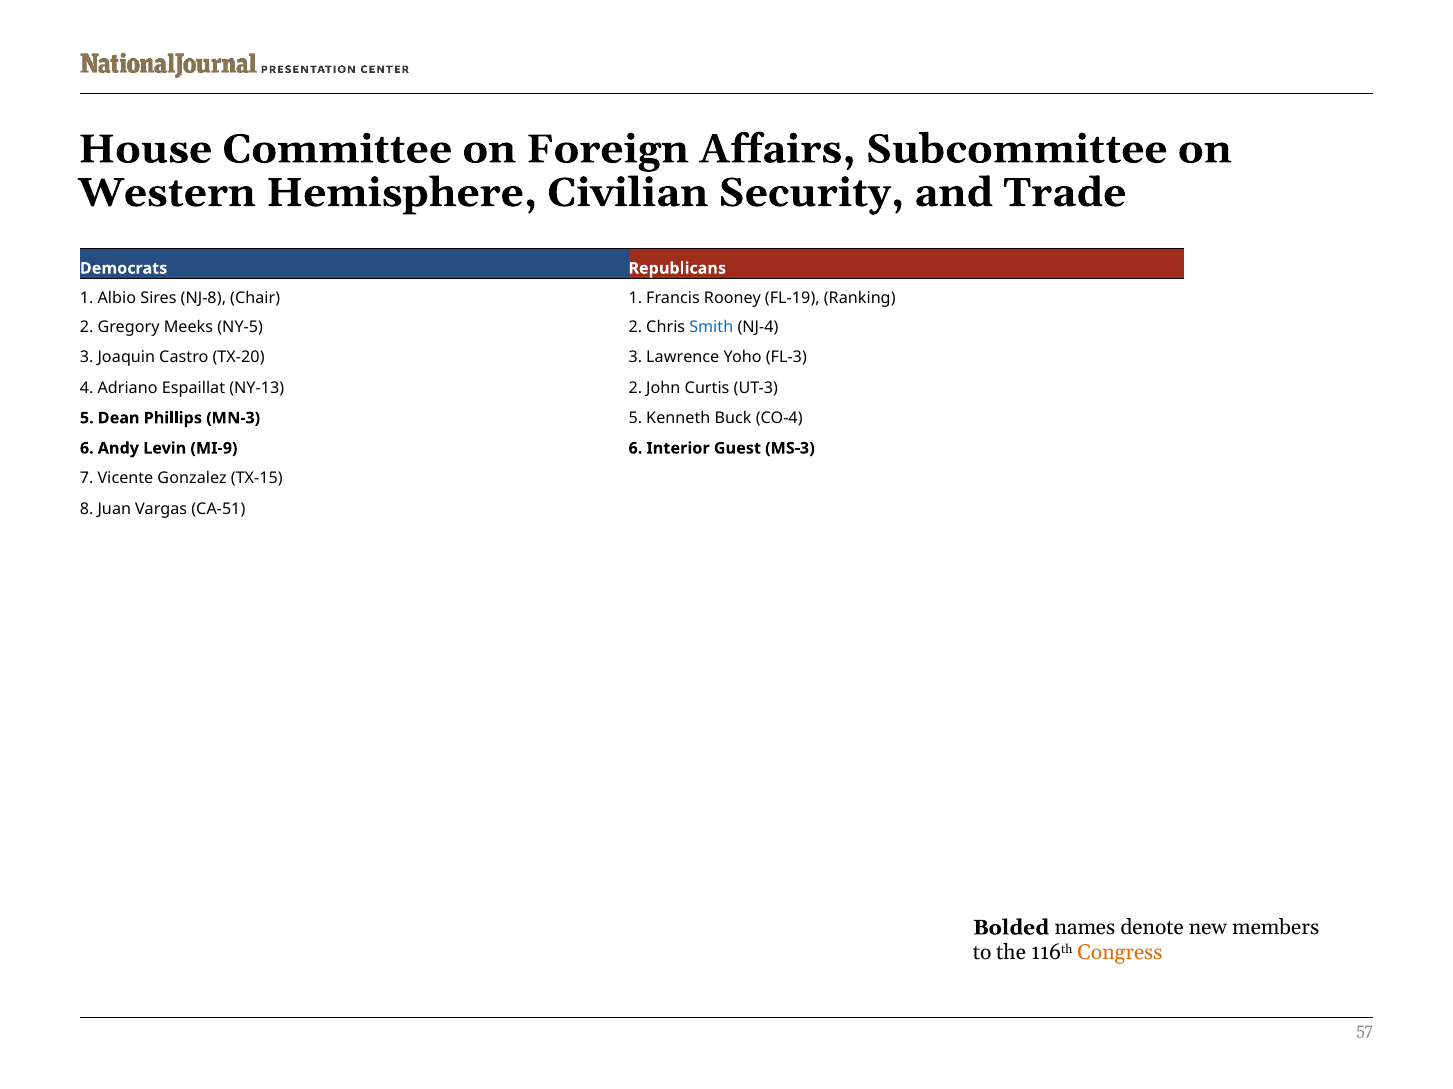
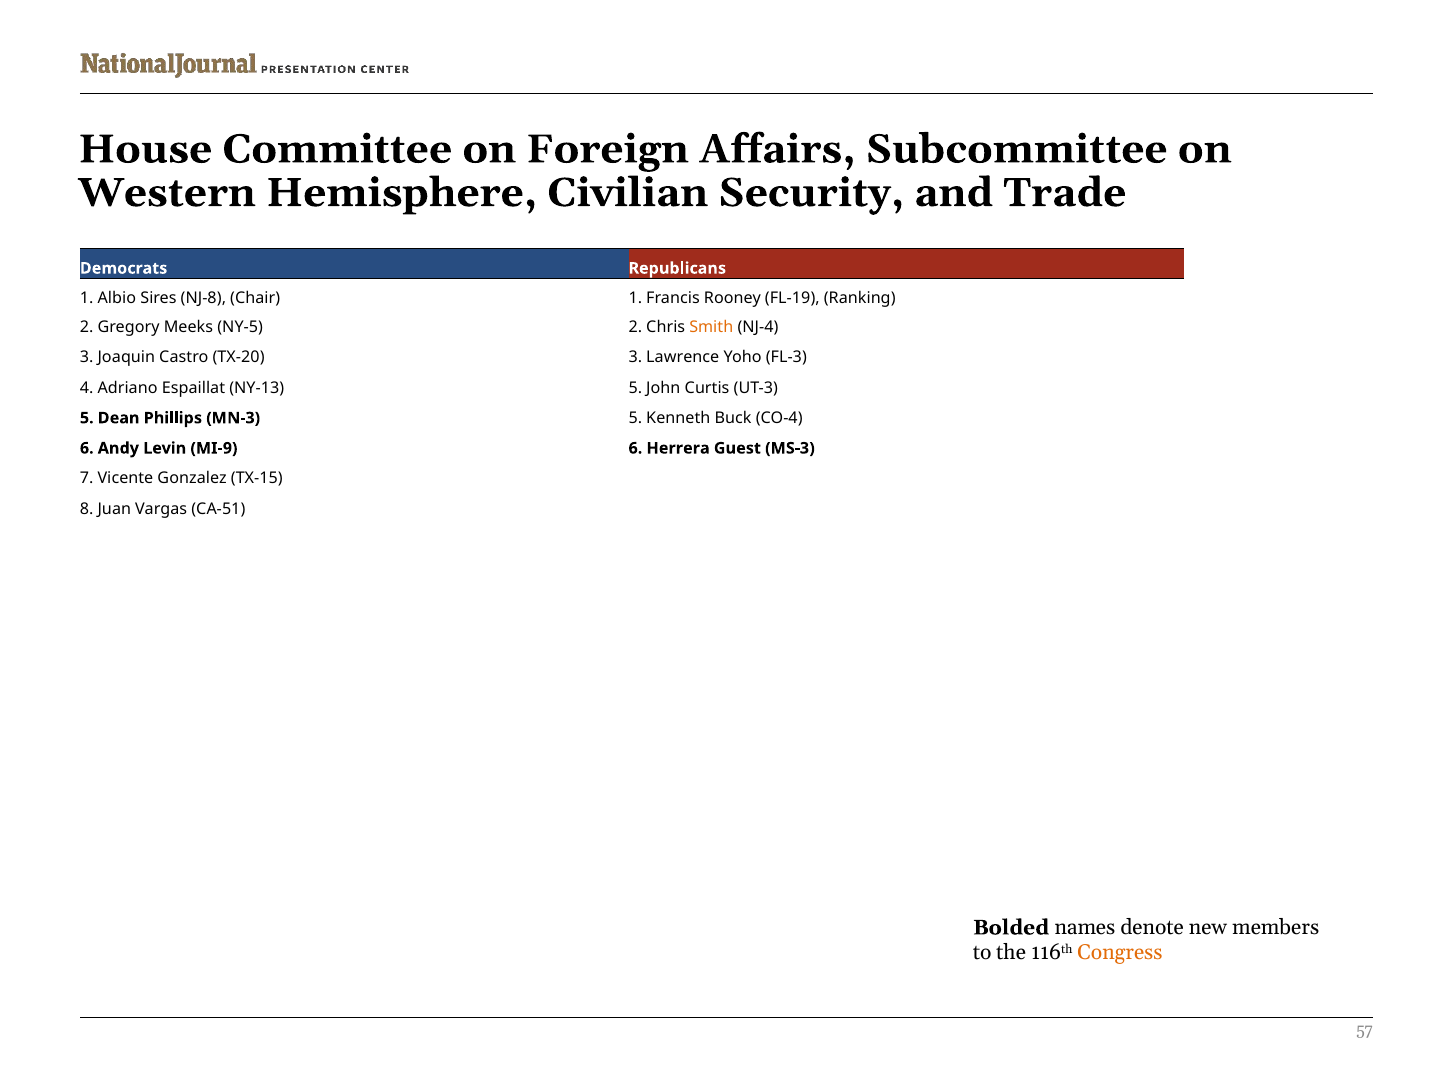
Smith colour: blue -> orange
NY-13 2: 2 -> 5
Interior: Interior -> Herrera
